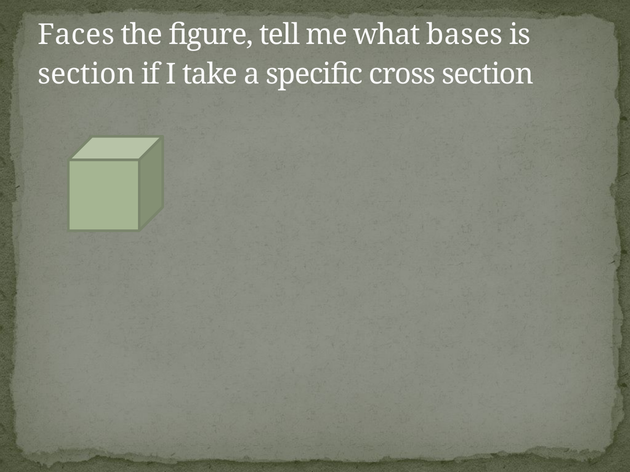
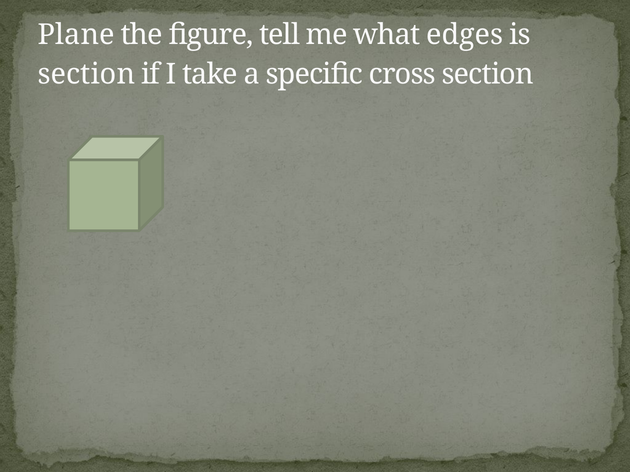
Faces: Faces -> Plane
bases: bases -> edges
